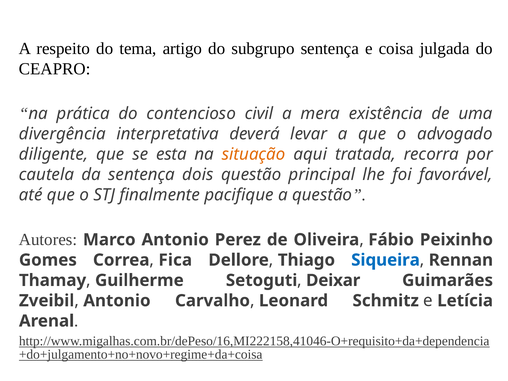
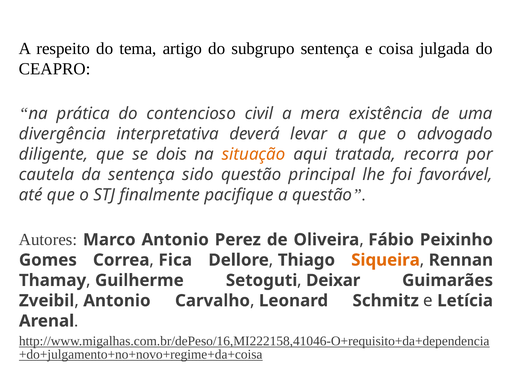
esta: esta -> dois
dois: dois -> sido
Siqueira colour: blue -> orange
